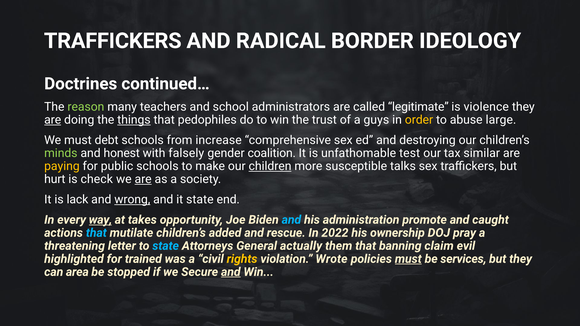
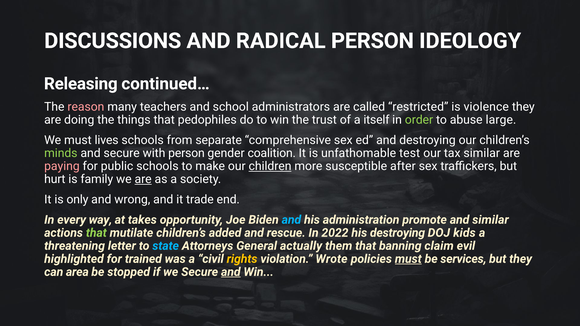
TRAFFICKERS at (113, 41): TRAFFICKERS -> DISCUSSIONS
RADICAL BORDER: BORDER -> PERSON
Doctrines: Doctrines -> Releasing
reason colour: light green -> pink
legitimate: legitimate -> restricted
are at (53, 120) underline: present -> none
things underline: present -> none
guys: guys -> itself
order colour: yellow -> light green
debt: debt -> lives
increase: increase -> separate
and honest: honest -> secure
with falsely: falsely -> person
paying colour: yellow -> pink
talks: talks -> after
check: check -> family
lack: lack -> only
wrong underline: present -> none
it state: state -> trade
way underline: present -> none
and caught: caught -> similar
that at (96, 233) colour: light blue -> light green
his ownership: ownership -> destroying
pray: pray -> kids
